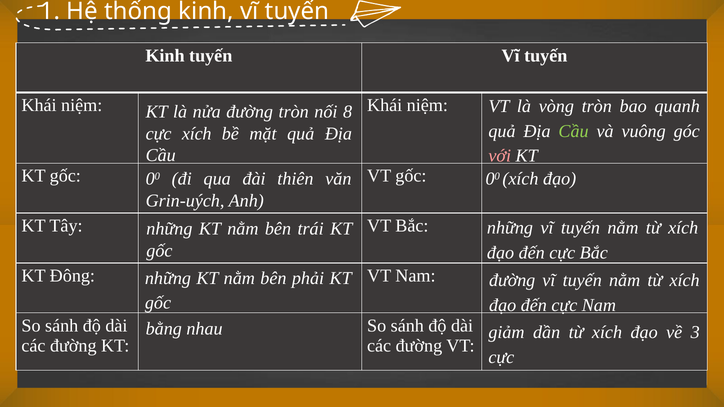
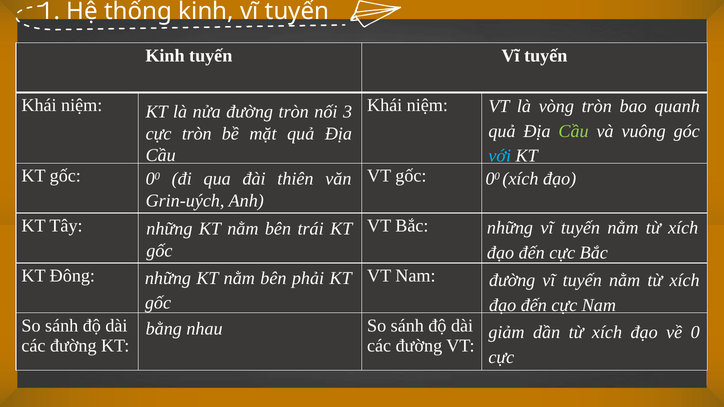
8: 8 -> 3
cực xích: xích -> tròn
với colour: pink -> light blue
3: 3 -> 0
